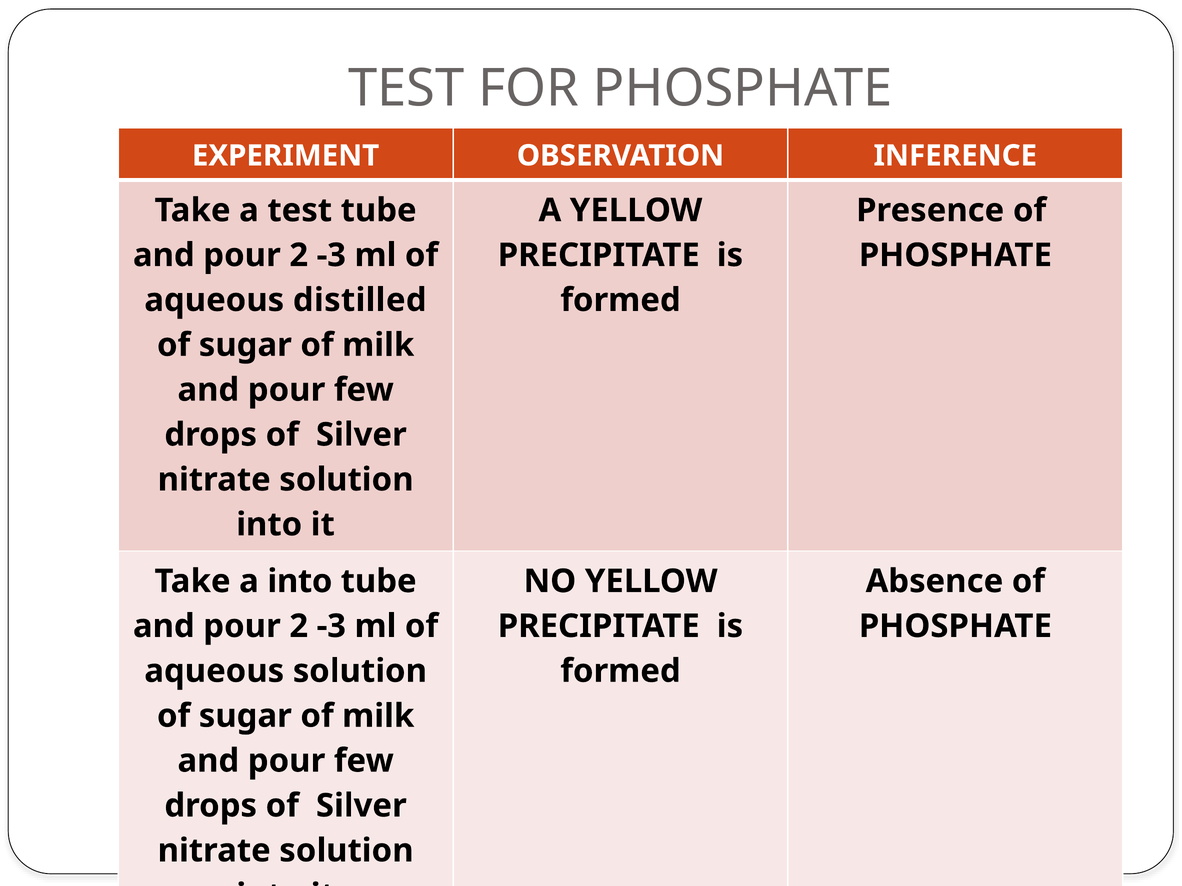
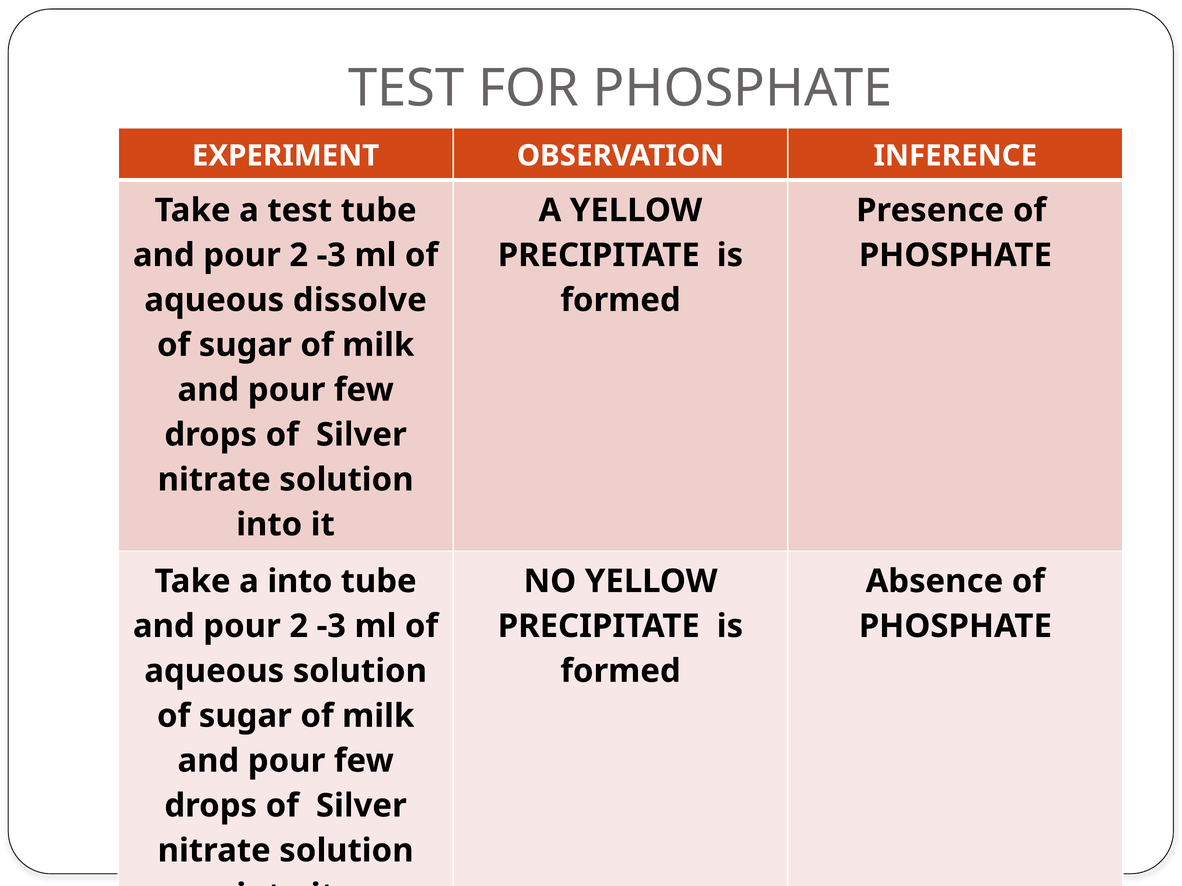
distilled: distilled -> dissolve
